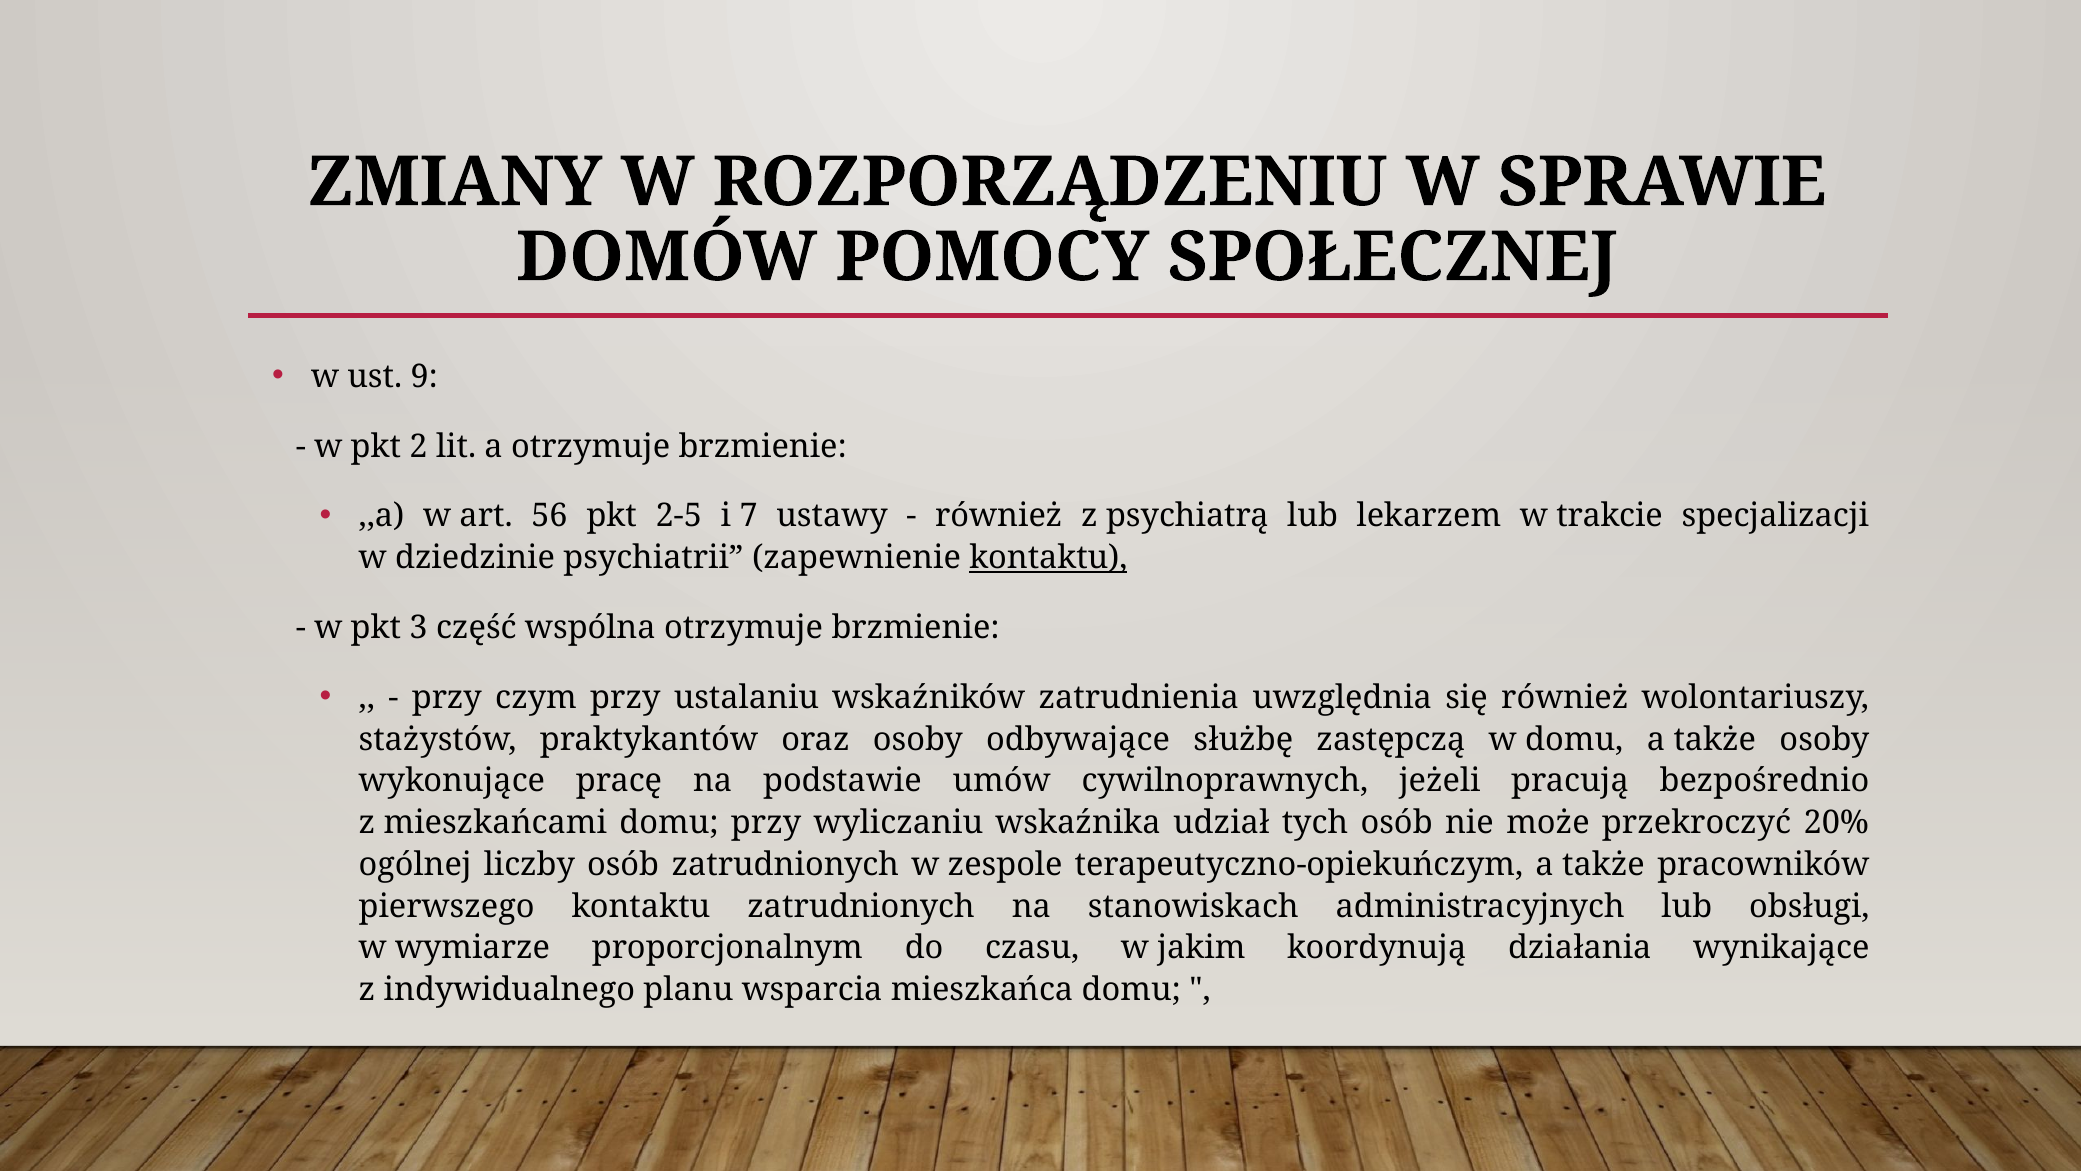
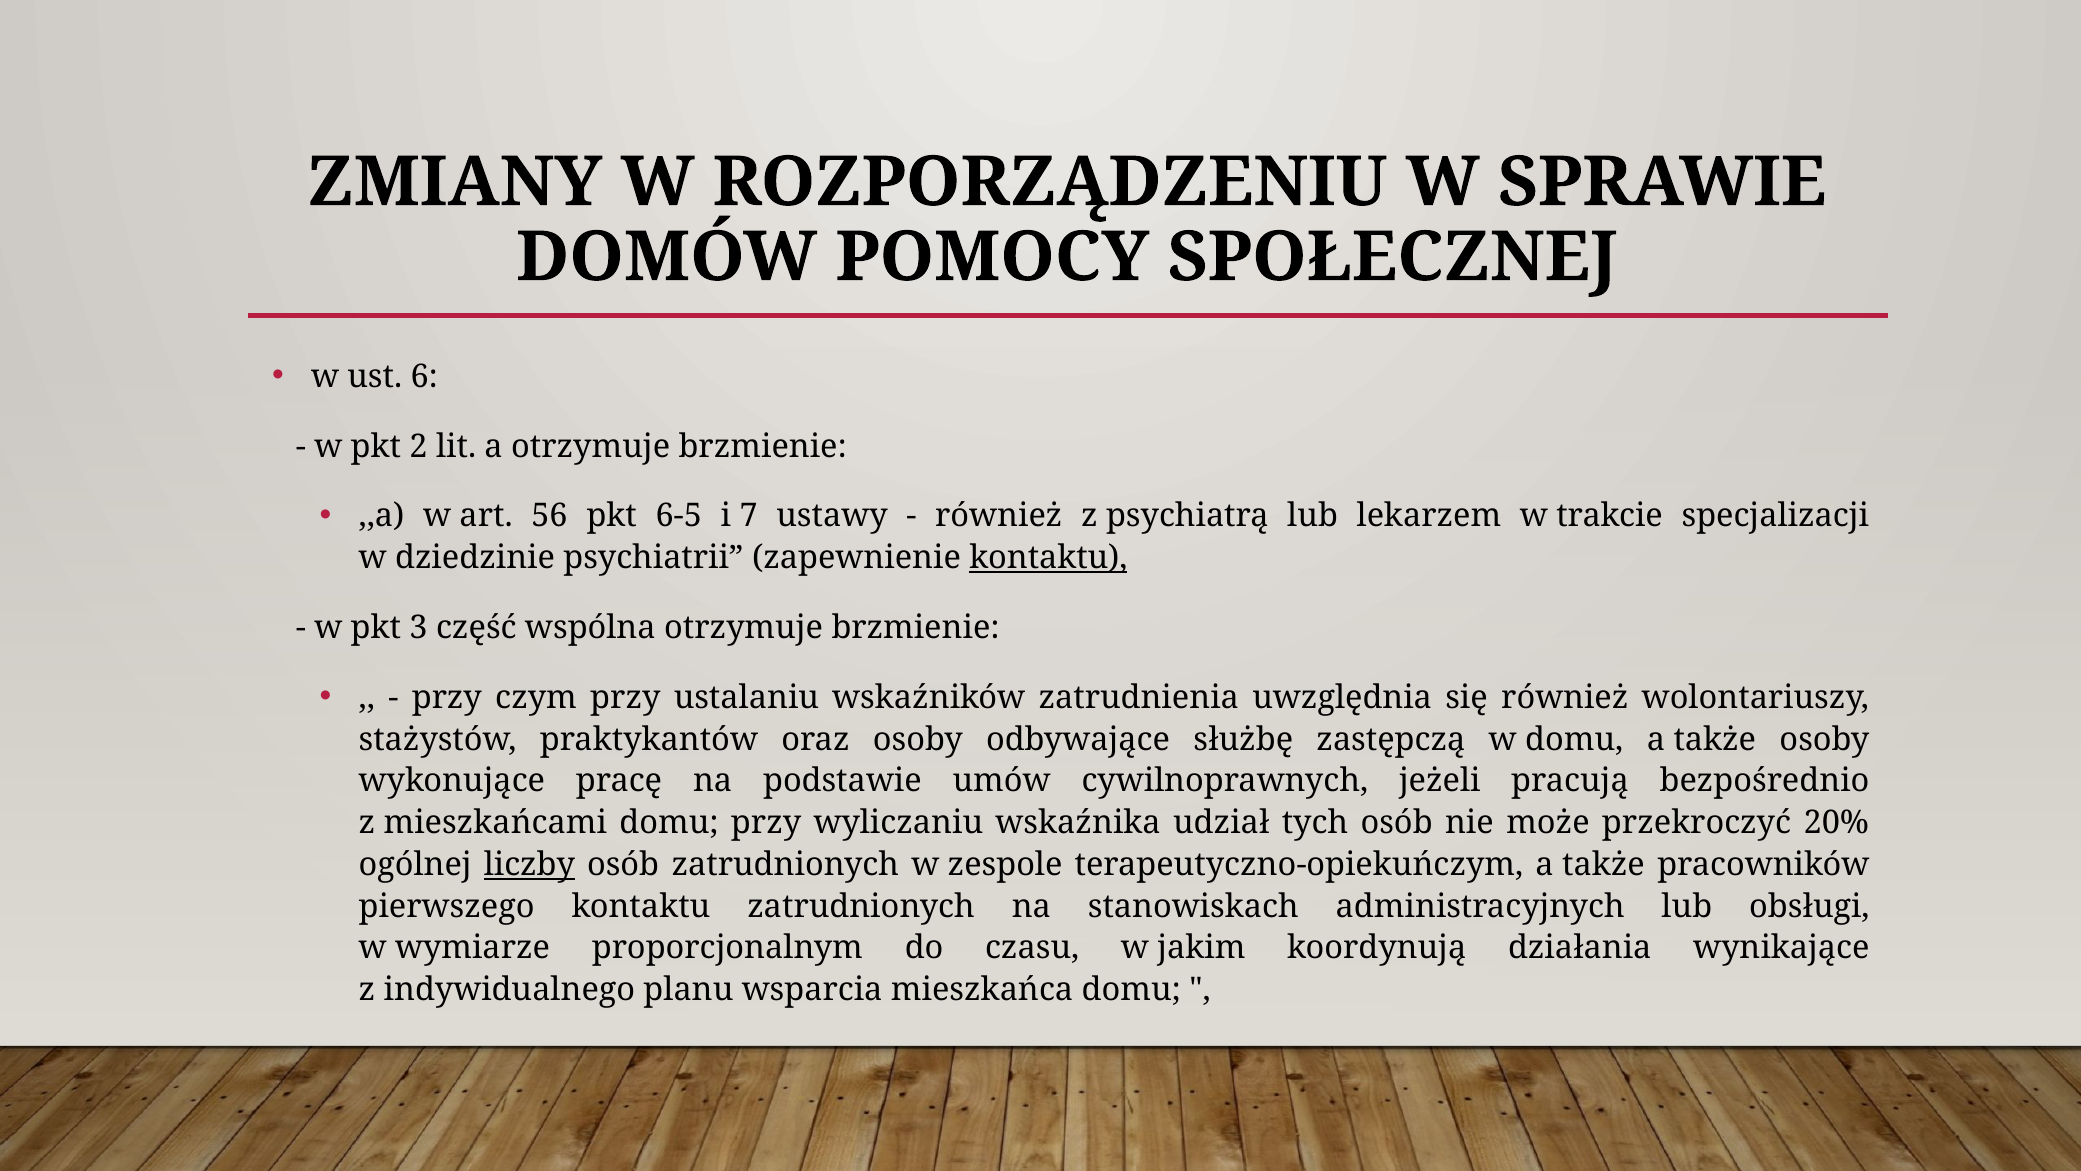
9: 9 -> 6
2-5: 2-5 -> 6-5
liczby underline: none -> present
